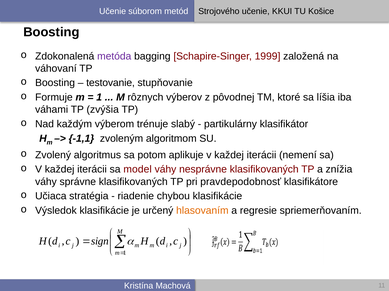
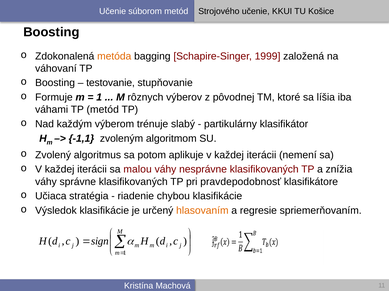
metóda colour: purple -> orange
TP zvýšia: zvýšia -> metód
model: model -> malou
